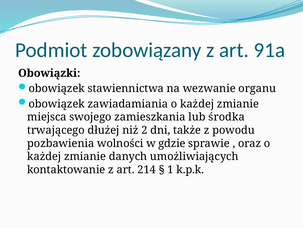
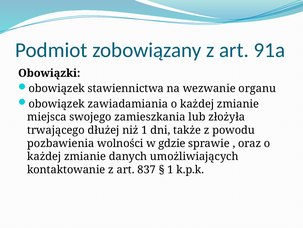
środka: środka -> złożyła
niż 2: 2 -> 1
214: 214 -> 837
